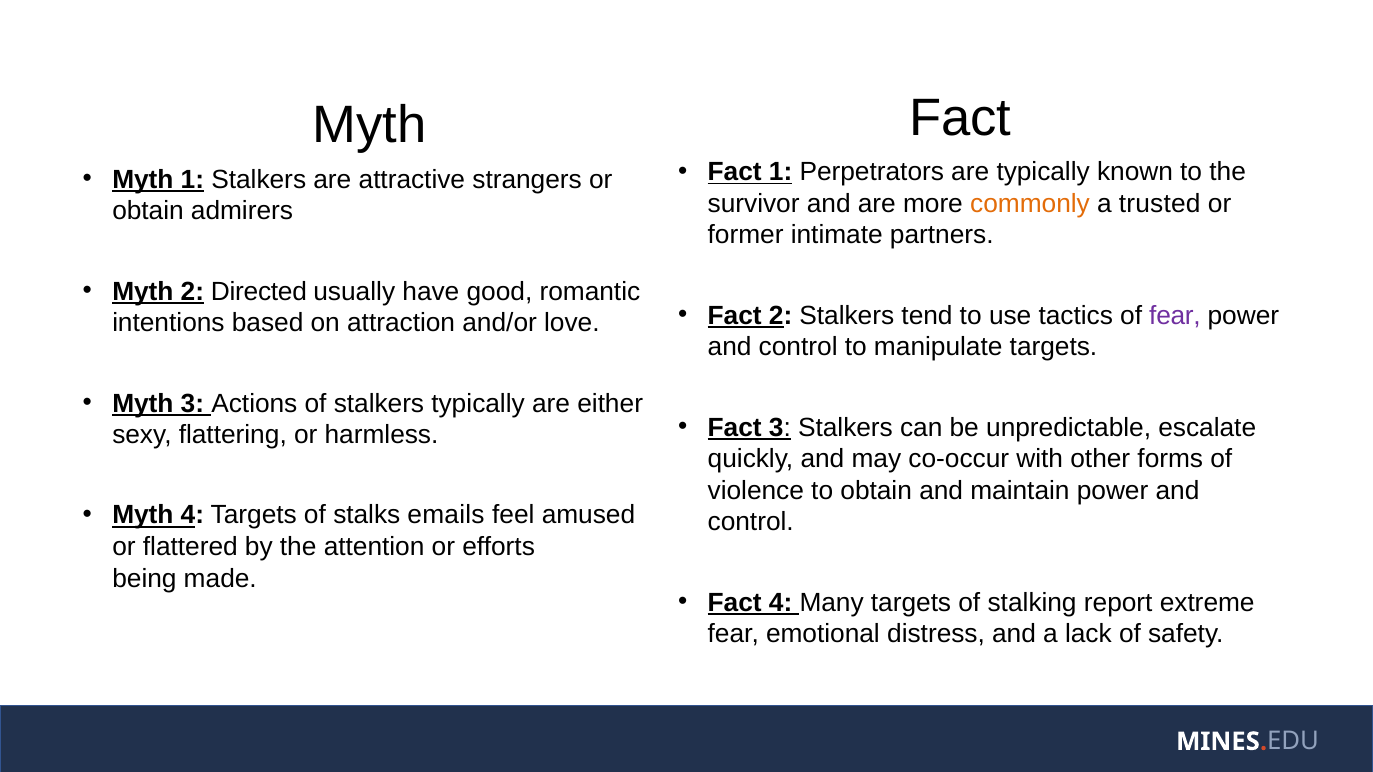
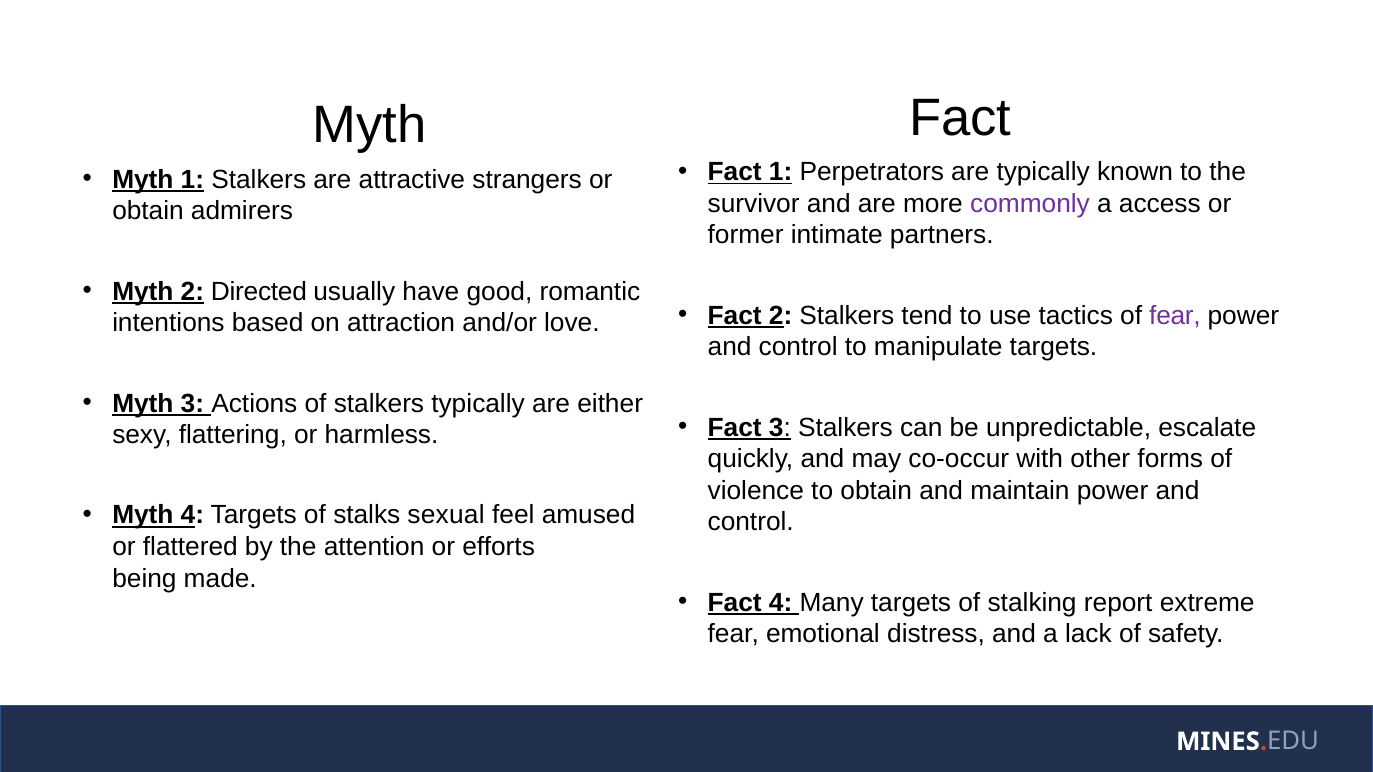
commonly colour: orange -> purple
trusted: trusted -> access
emails: emails -> sexual
